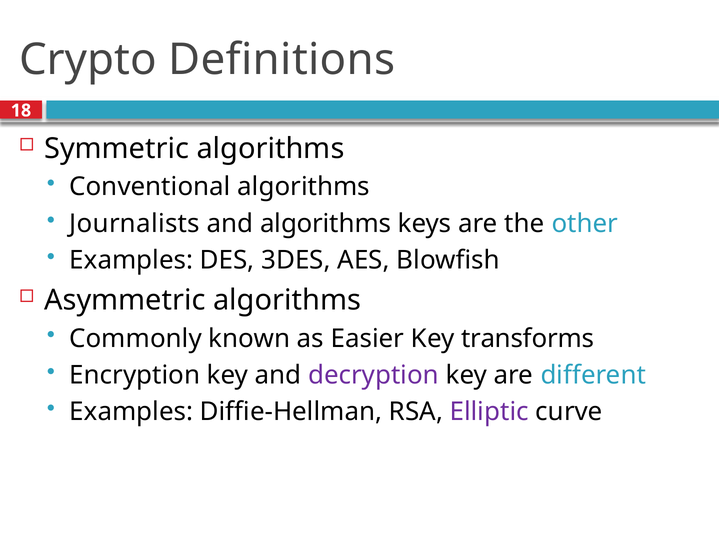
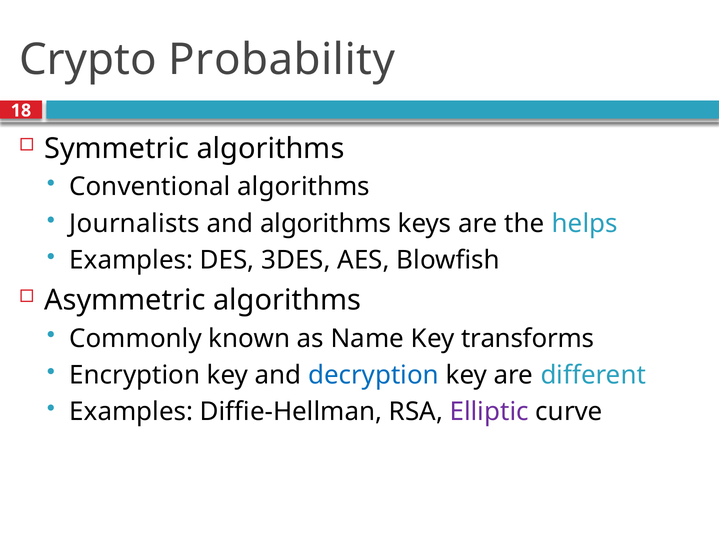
Definitions: Definitions -> Probability
other: other -> helps
Easier: Easier -> Name
decryption colour: purple -> blue
